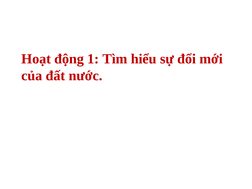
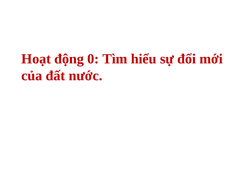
1: 1 -> 0
